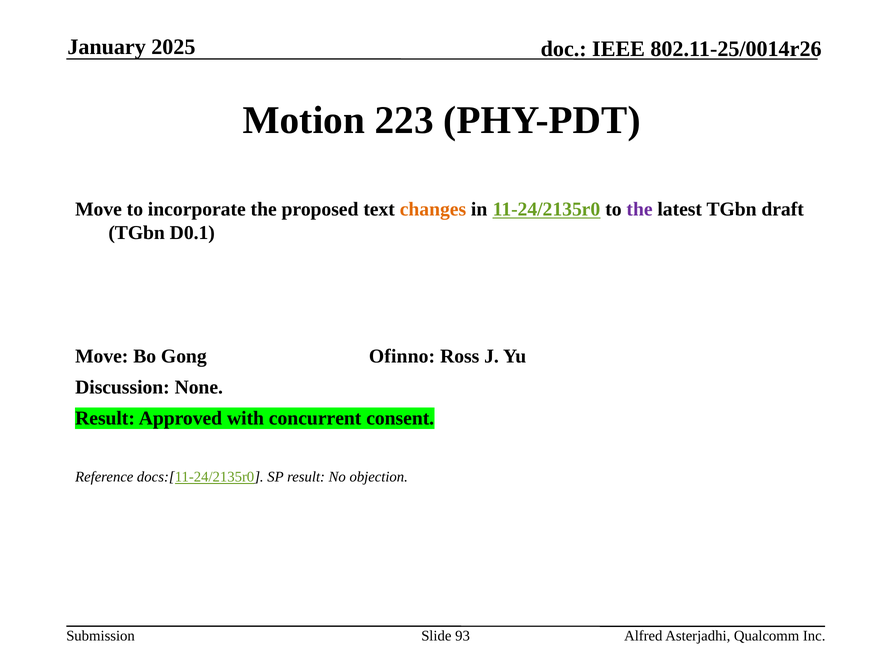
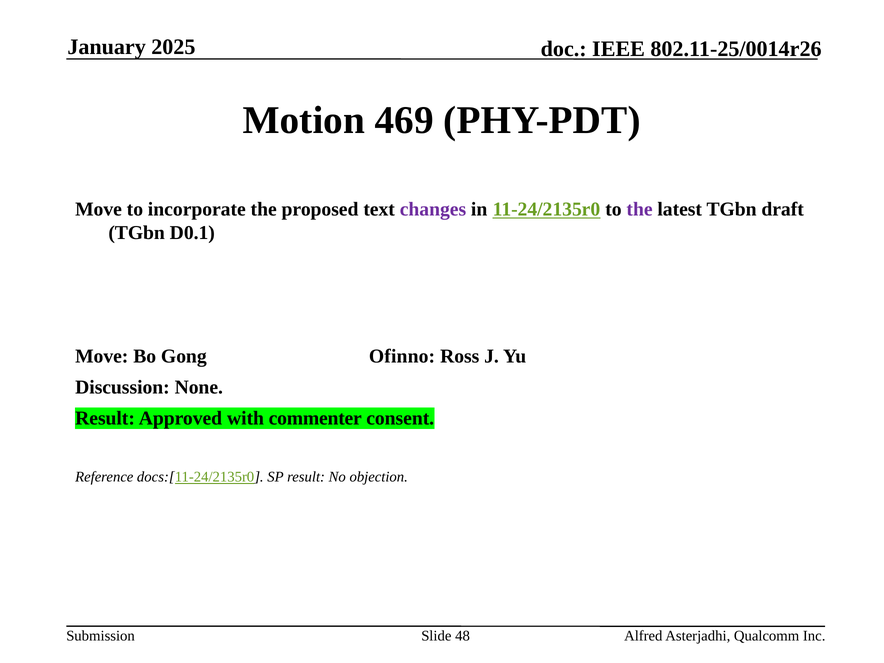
223: 223 -> 469
changes colour: orange -> purple
concurrent: concurrent -> commenter
93: 93 -> 48
